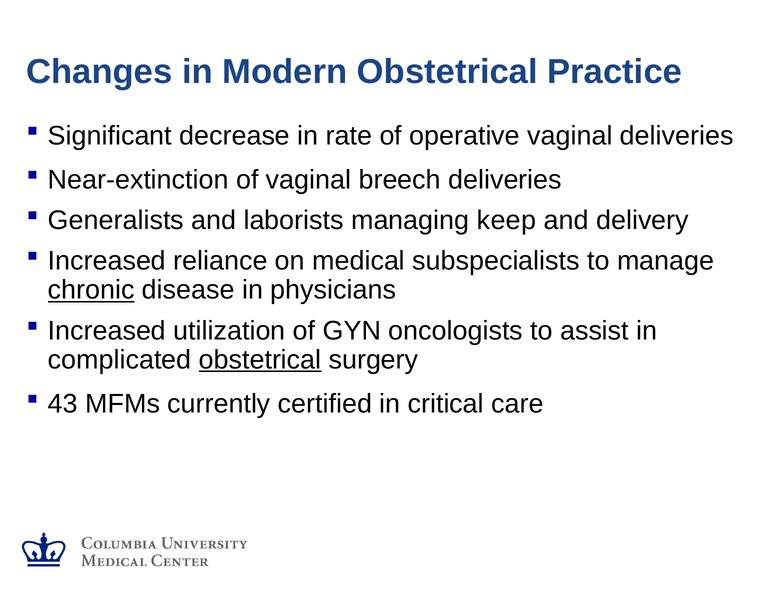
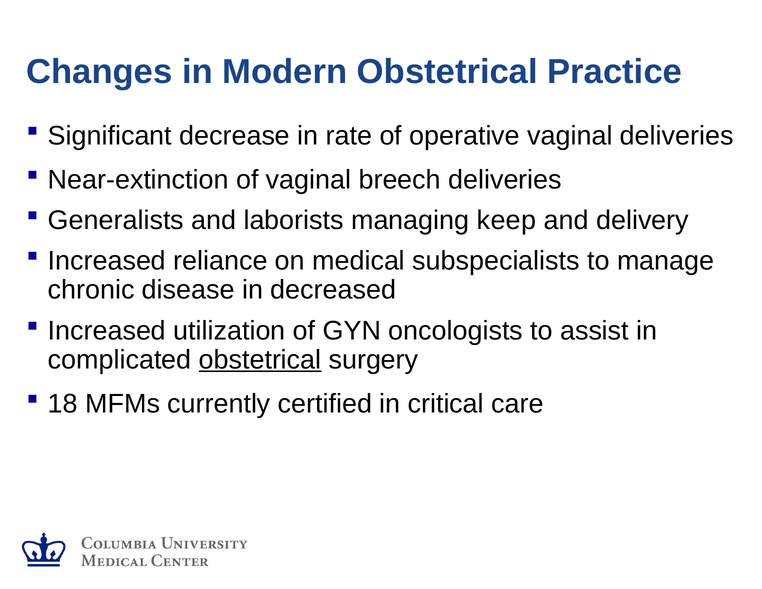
chronic underline: present -> none
physicians: physicians -> decreased
43: 43 -> 18
